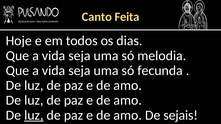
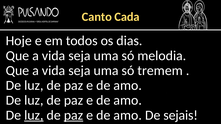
Feita: Feita -> Cada
fecunda: fecunda -> tremem
paz at (74, 115) underline: none -> present
